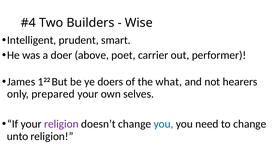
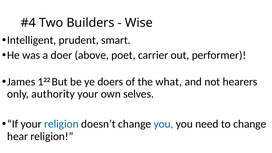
prepared: prepared -> authority
religion at (61, 124) colour: purple -> blue
unto: unto -> hear
